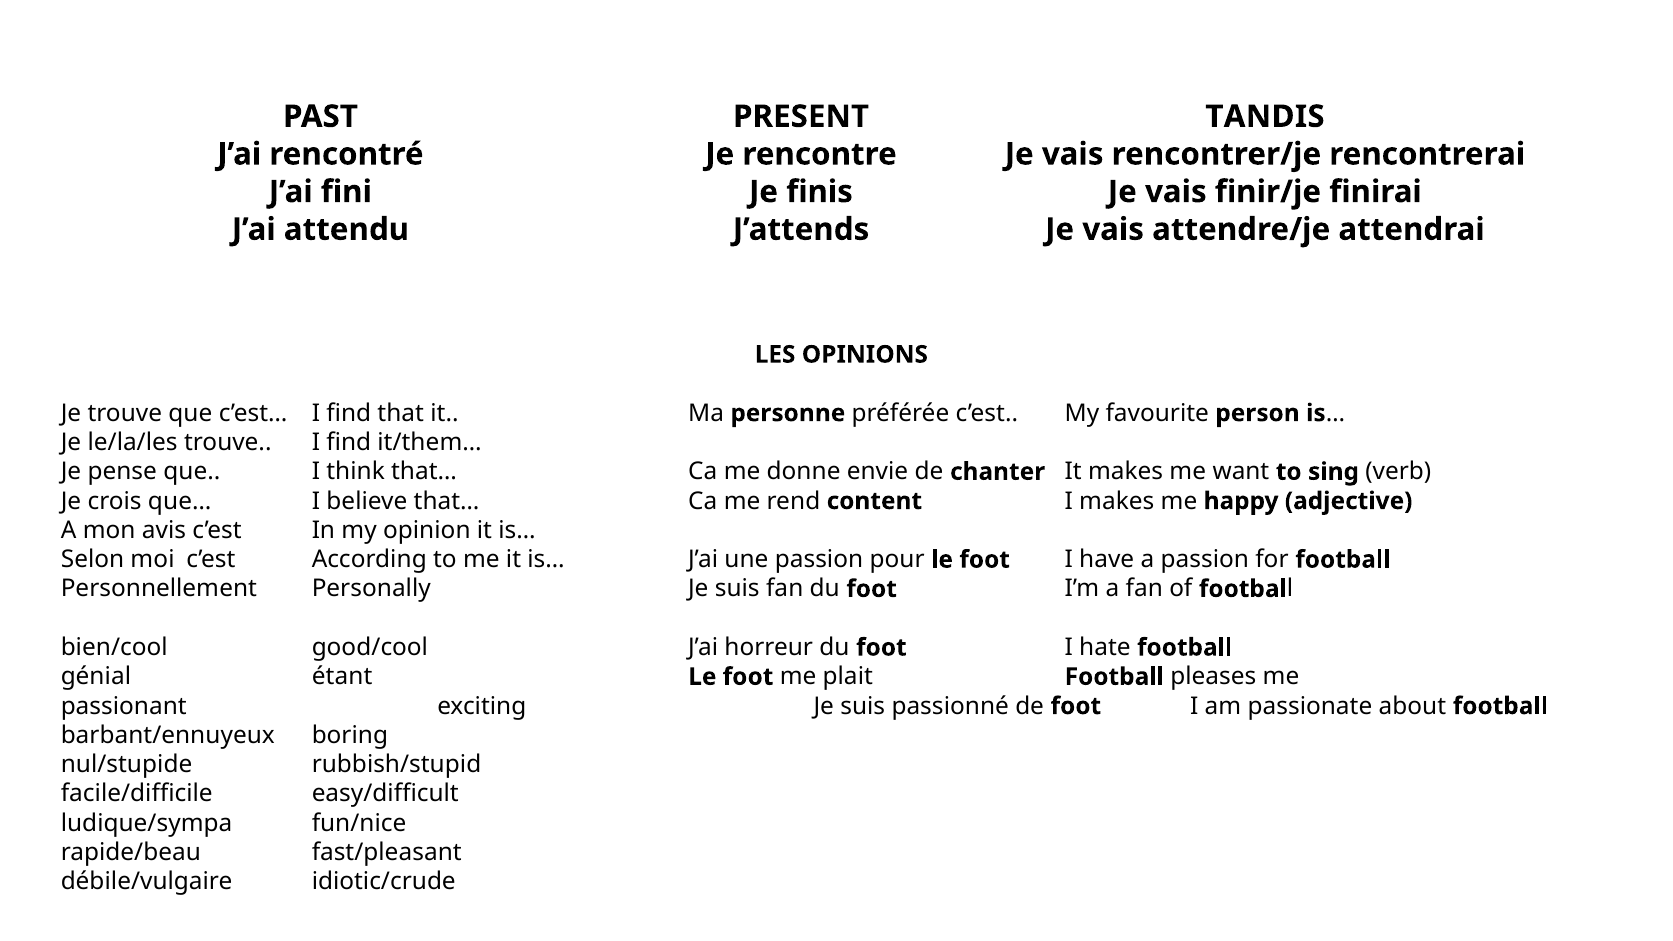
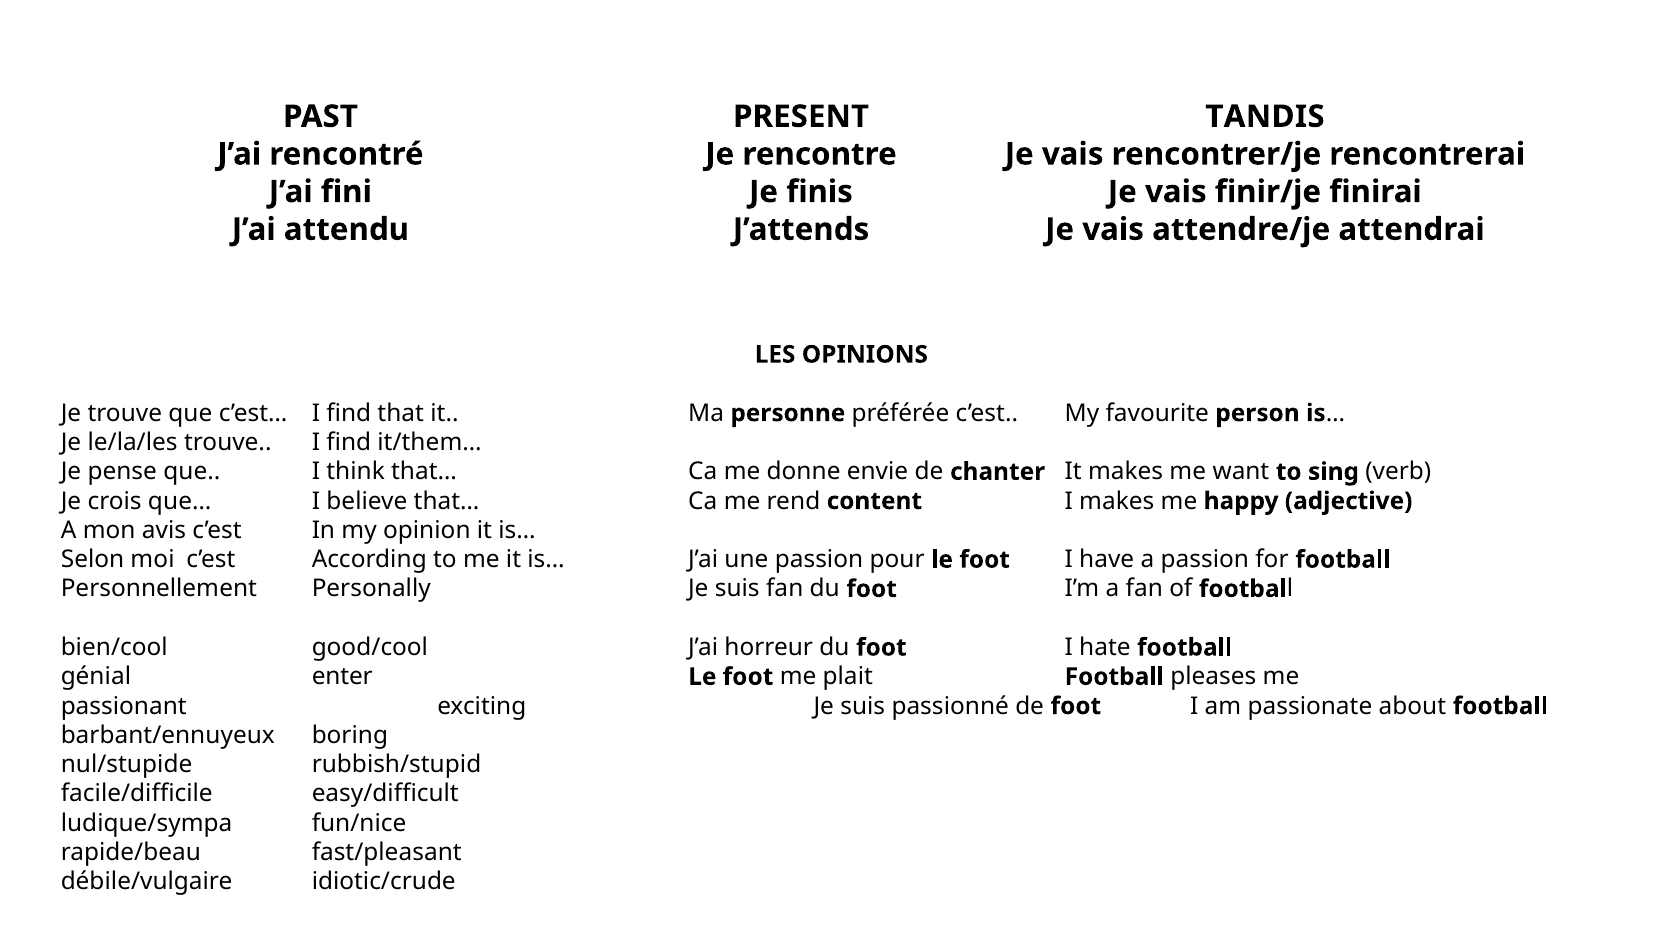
étant: étant -> enter
